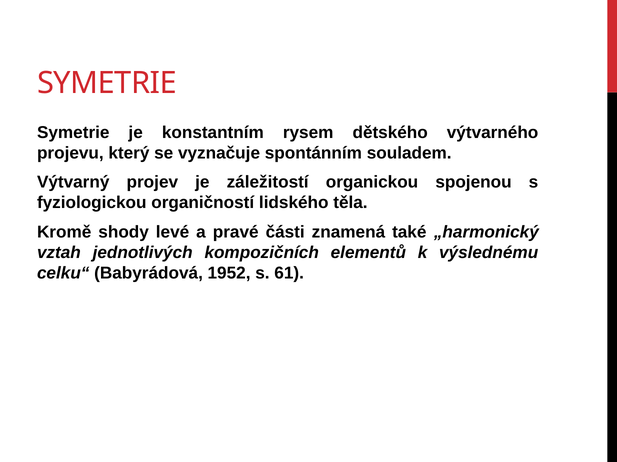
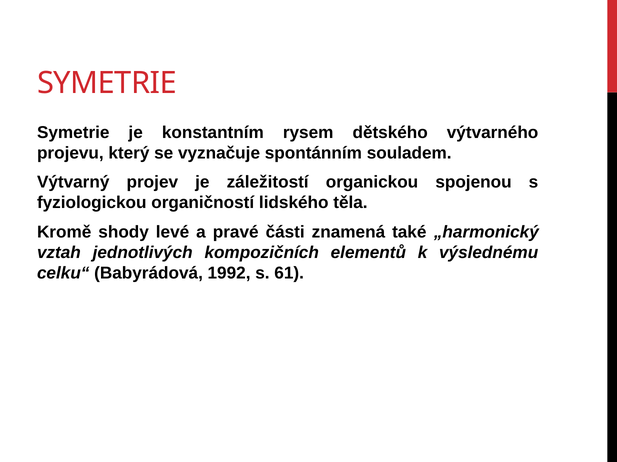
1952: 1952 -> 1992
